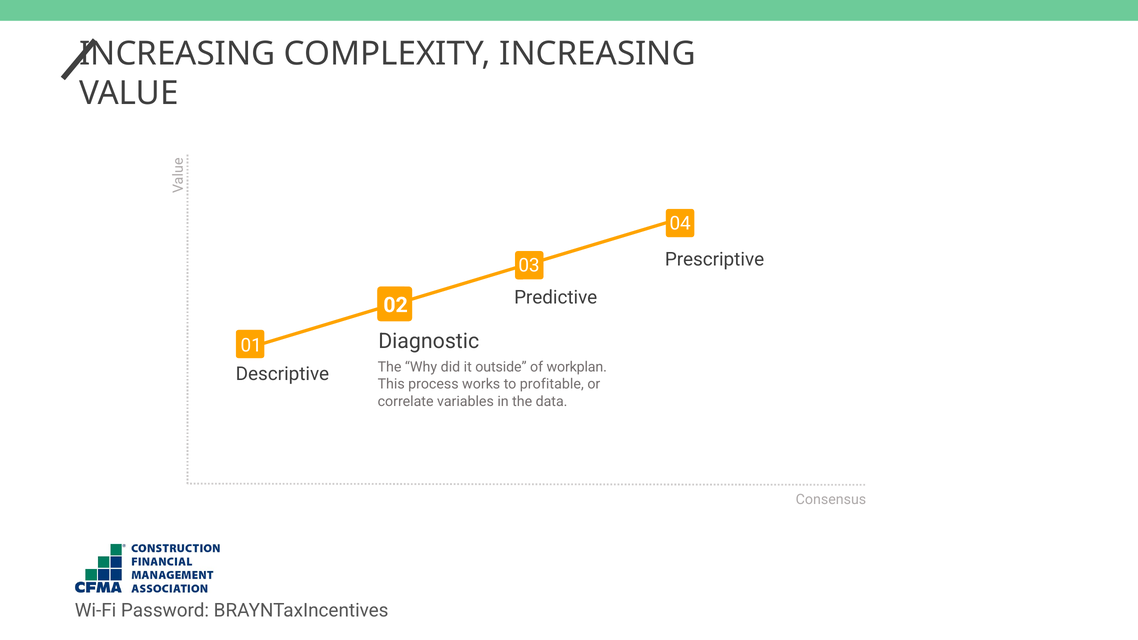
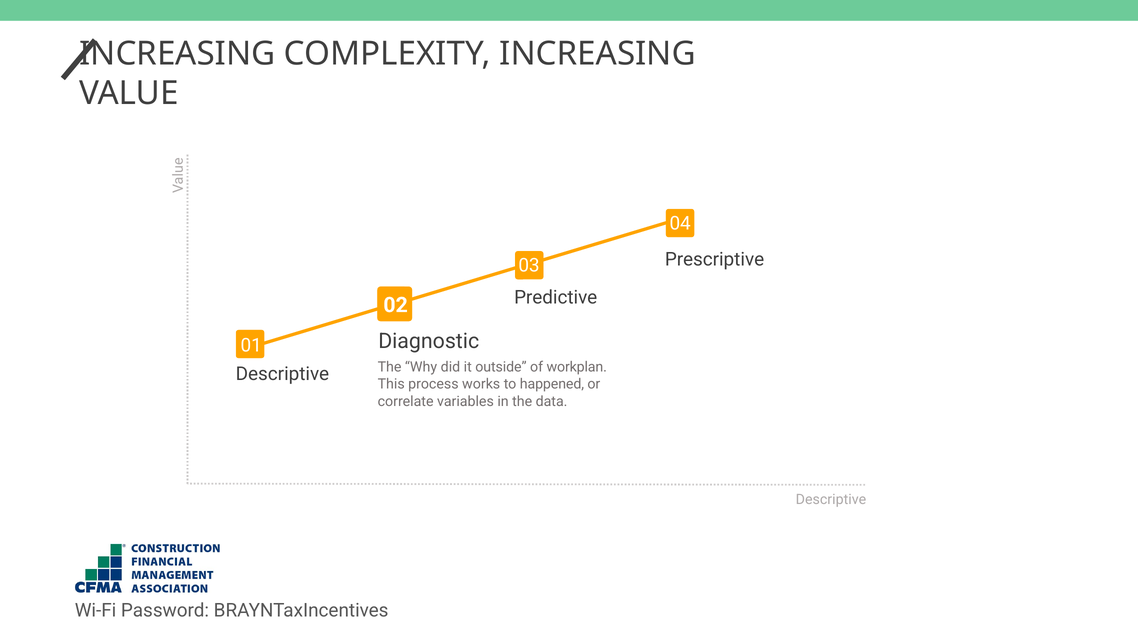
profitable: profitable -> happened
Consensus at (831, 500): Consensus -> Descriptive
